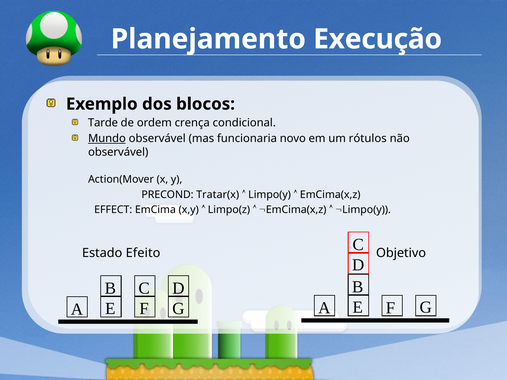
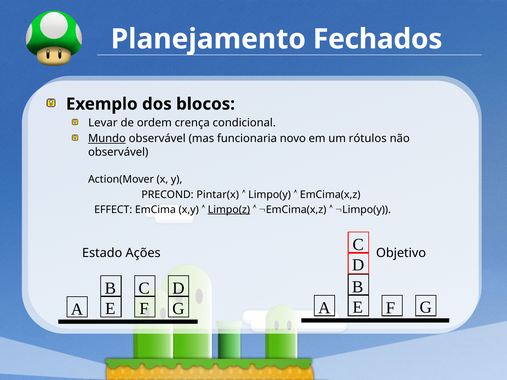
Execução: Execução -> Fechados
Tarde: Tarde -> Levar
Tratar(x: Tratar(x -> Pintar(x
Limpo(z underline: none -> present
Efeito: Efeito -> Ações
